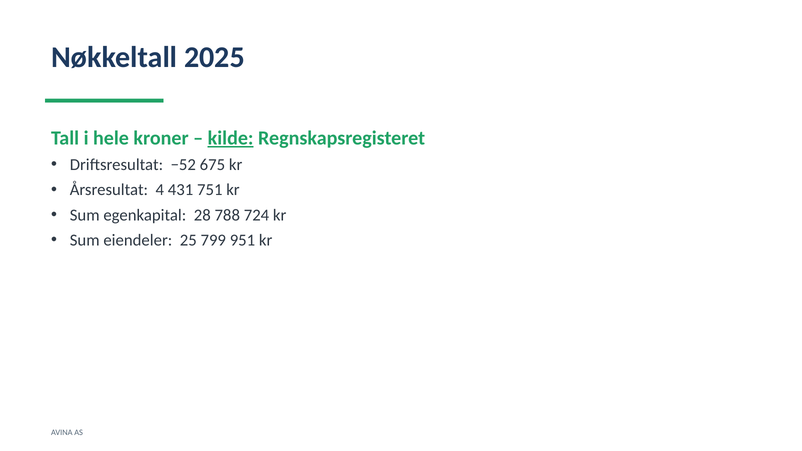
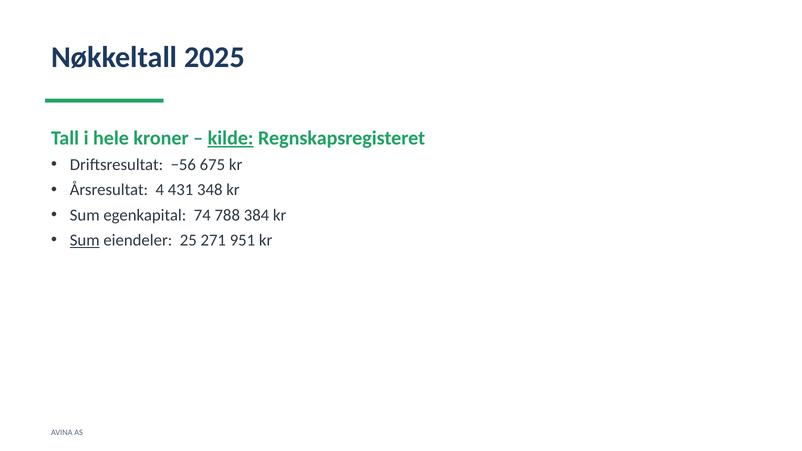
−52: −52 -> −56
751: 751 -> 348
28: 28 -> 74
724: 724 -> 384
Sum at (85, 240) underline: none -> present
799: 799 -> 271
